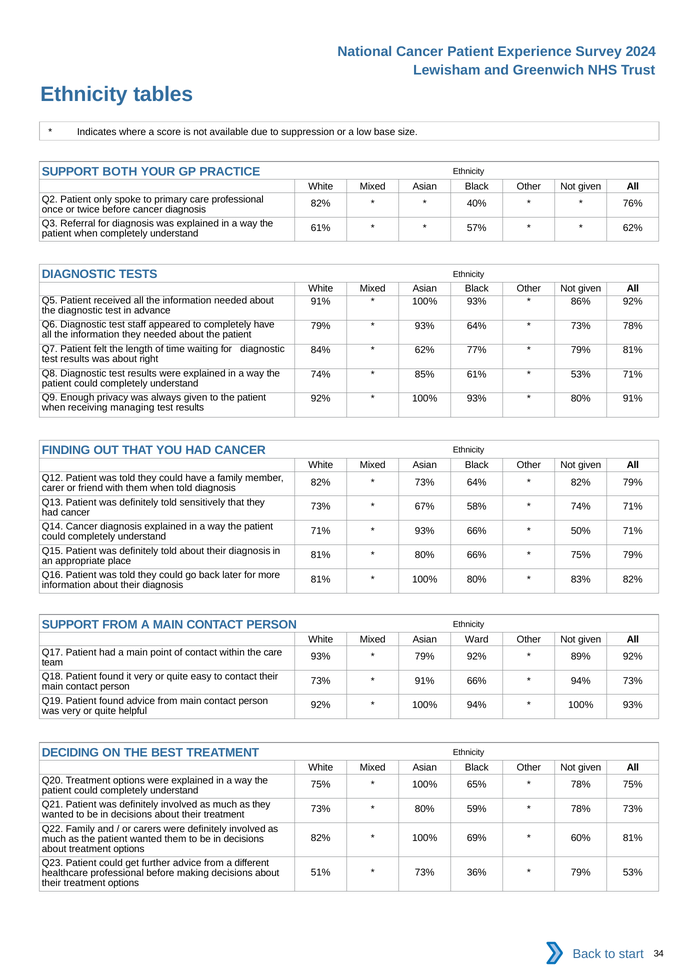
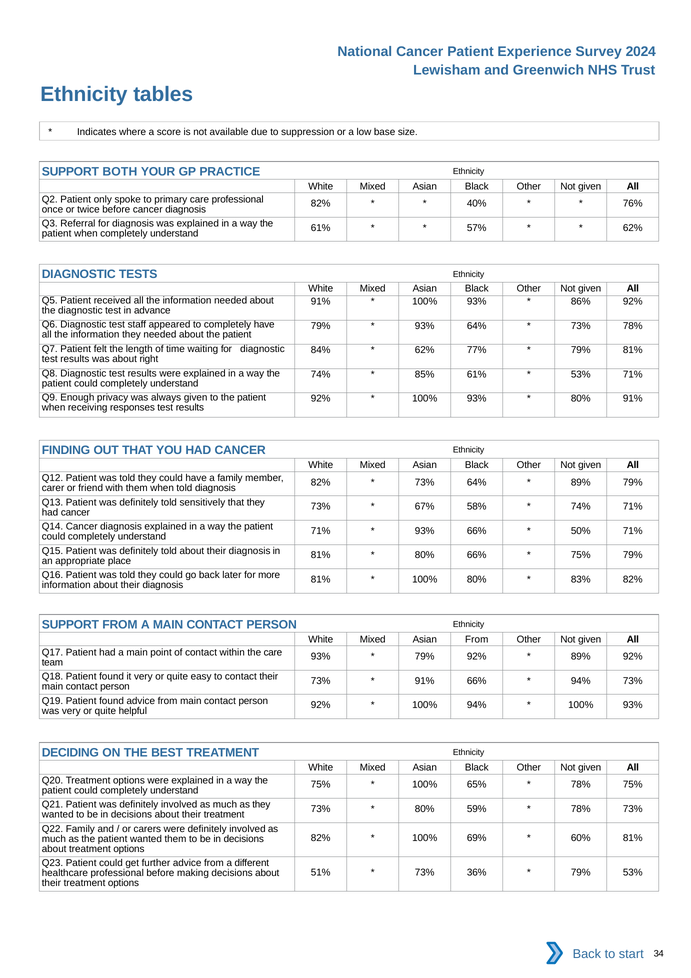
managing: managing -> responses
82% at (581, 482): 82% -> 89%
Asian Ward: Ward -> From
